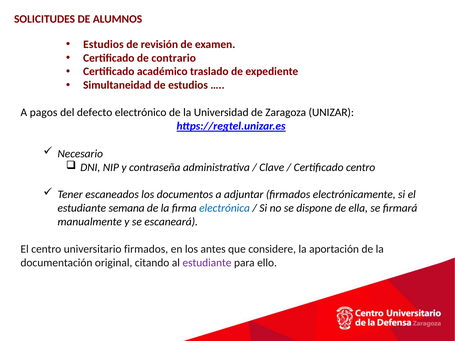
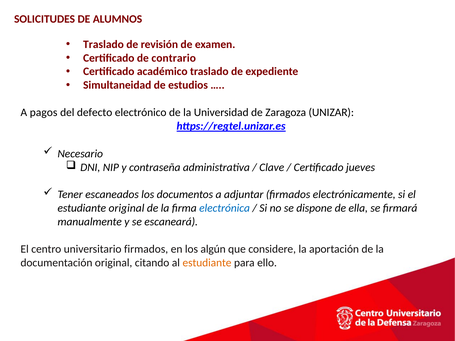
Estudios at (103, 44): Estudios -> Traslado
Certificado centro: centro -> jueves
estudiante semana: semana -> original
antes: antes -> algún
estudiante at (207, 263) colour: purple -> orange
